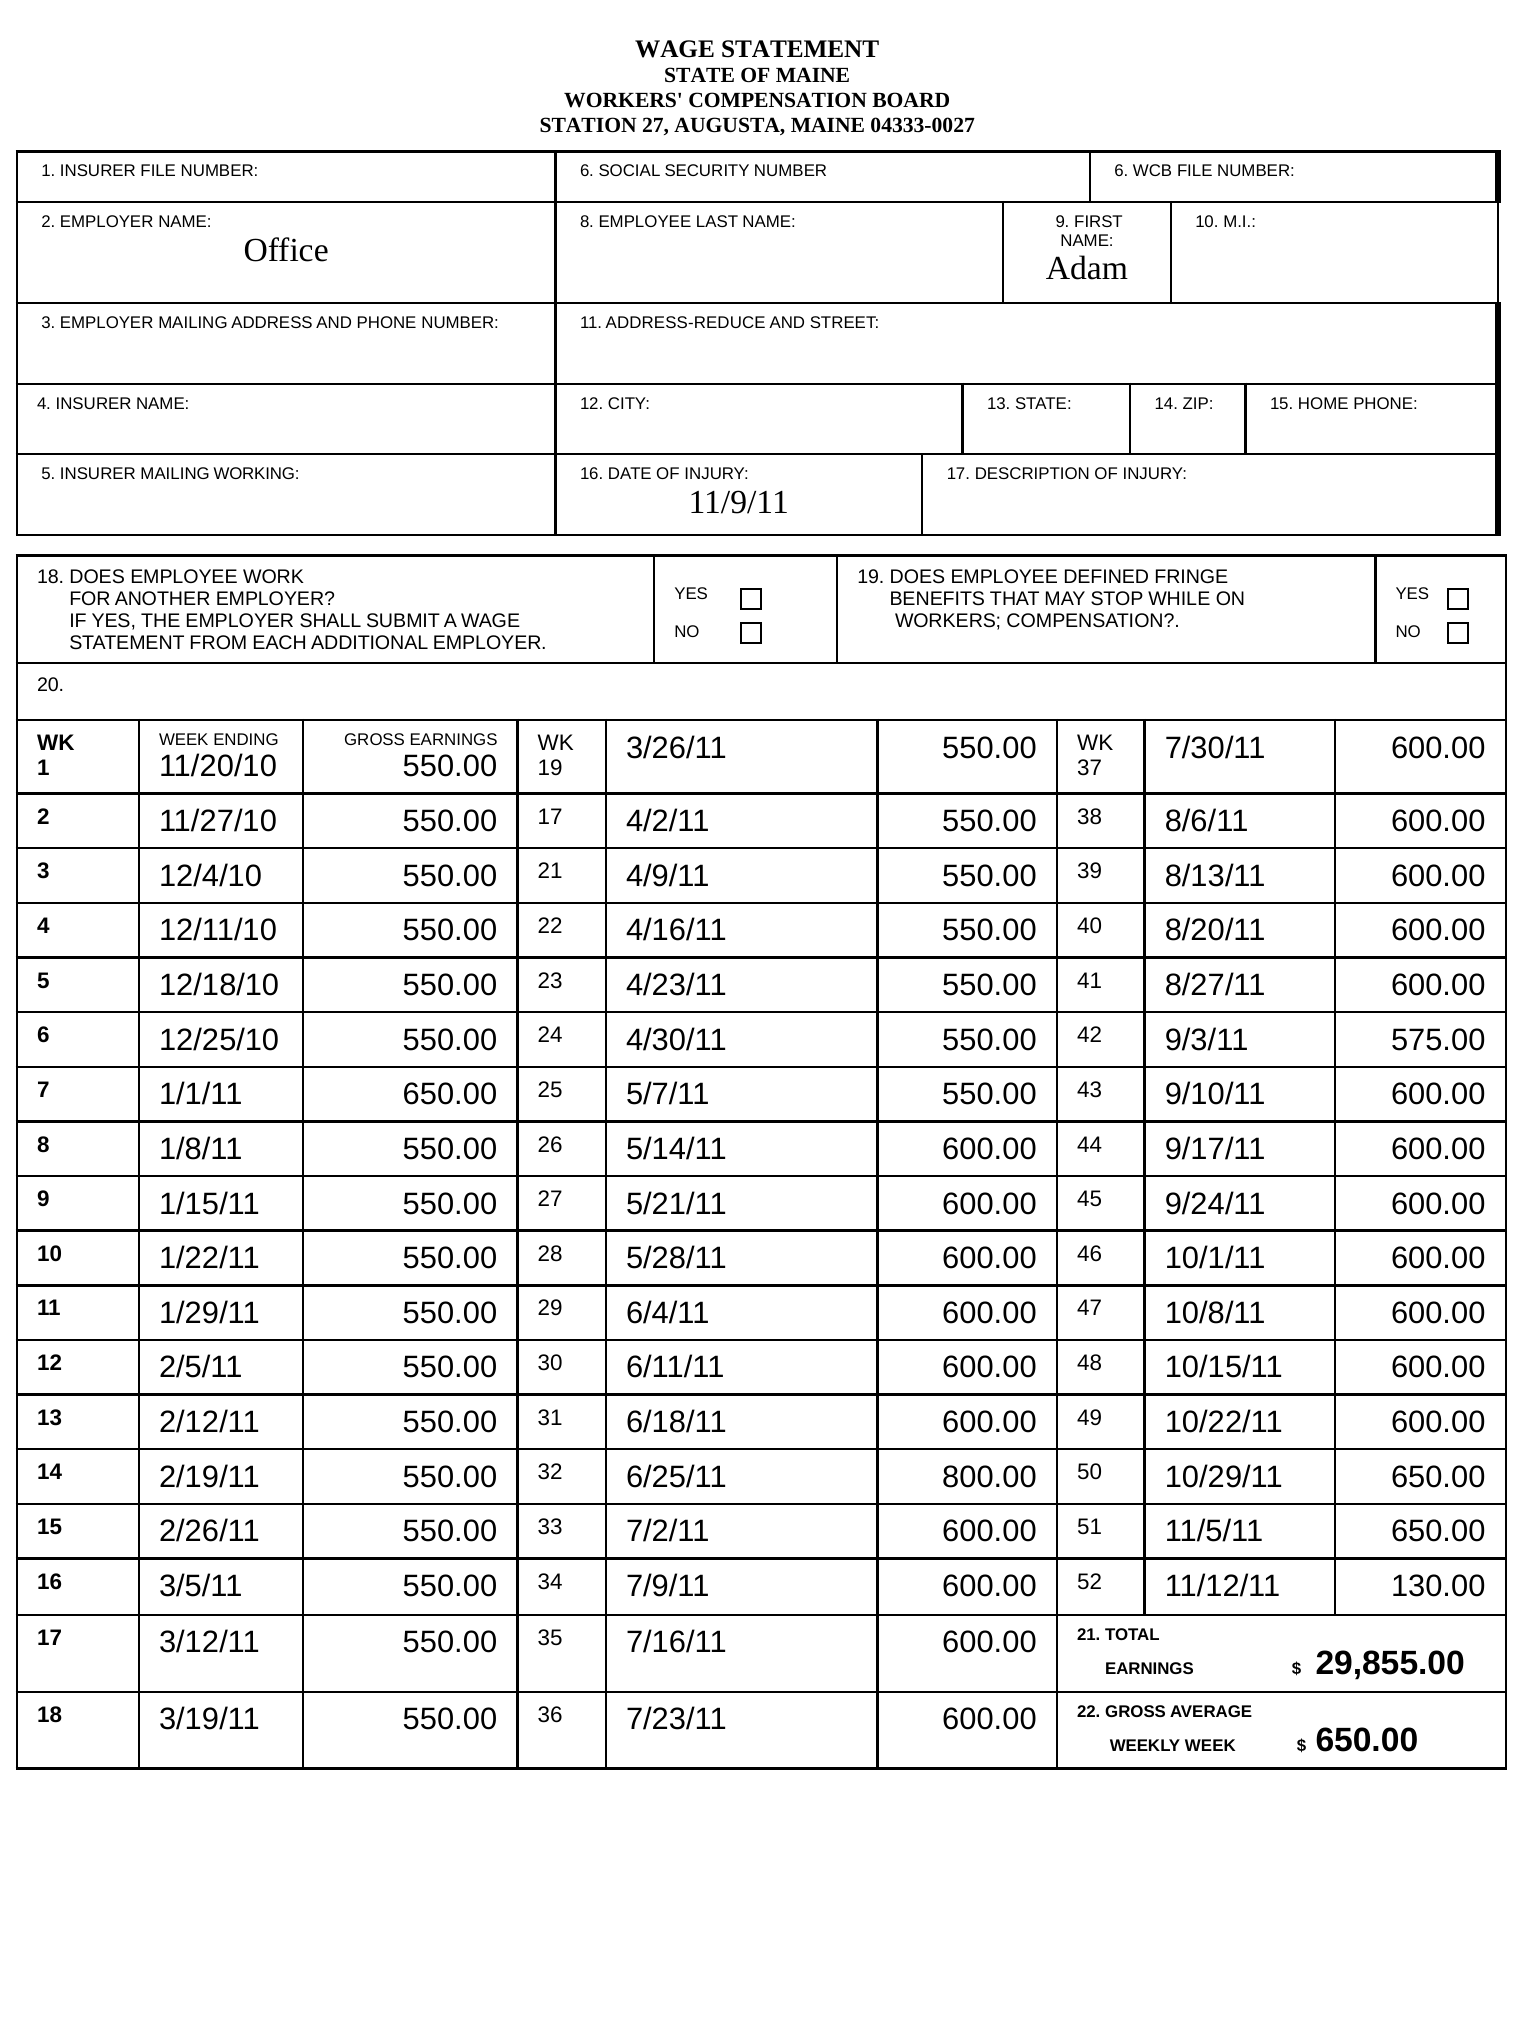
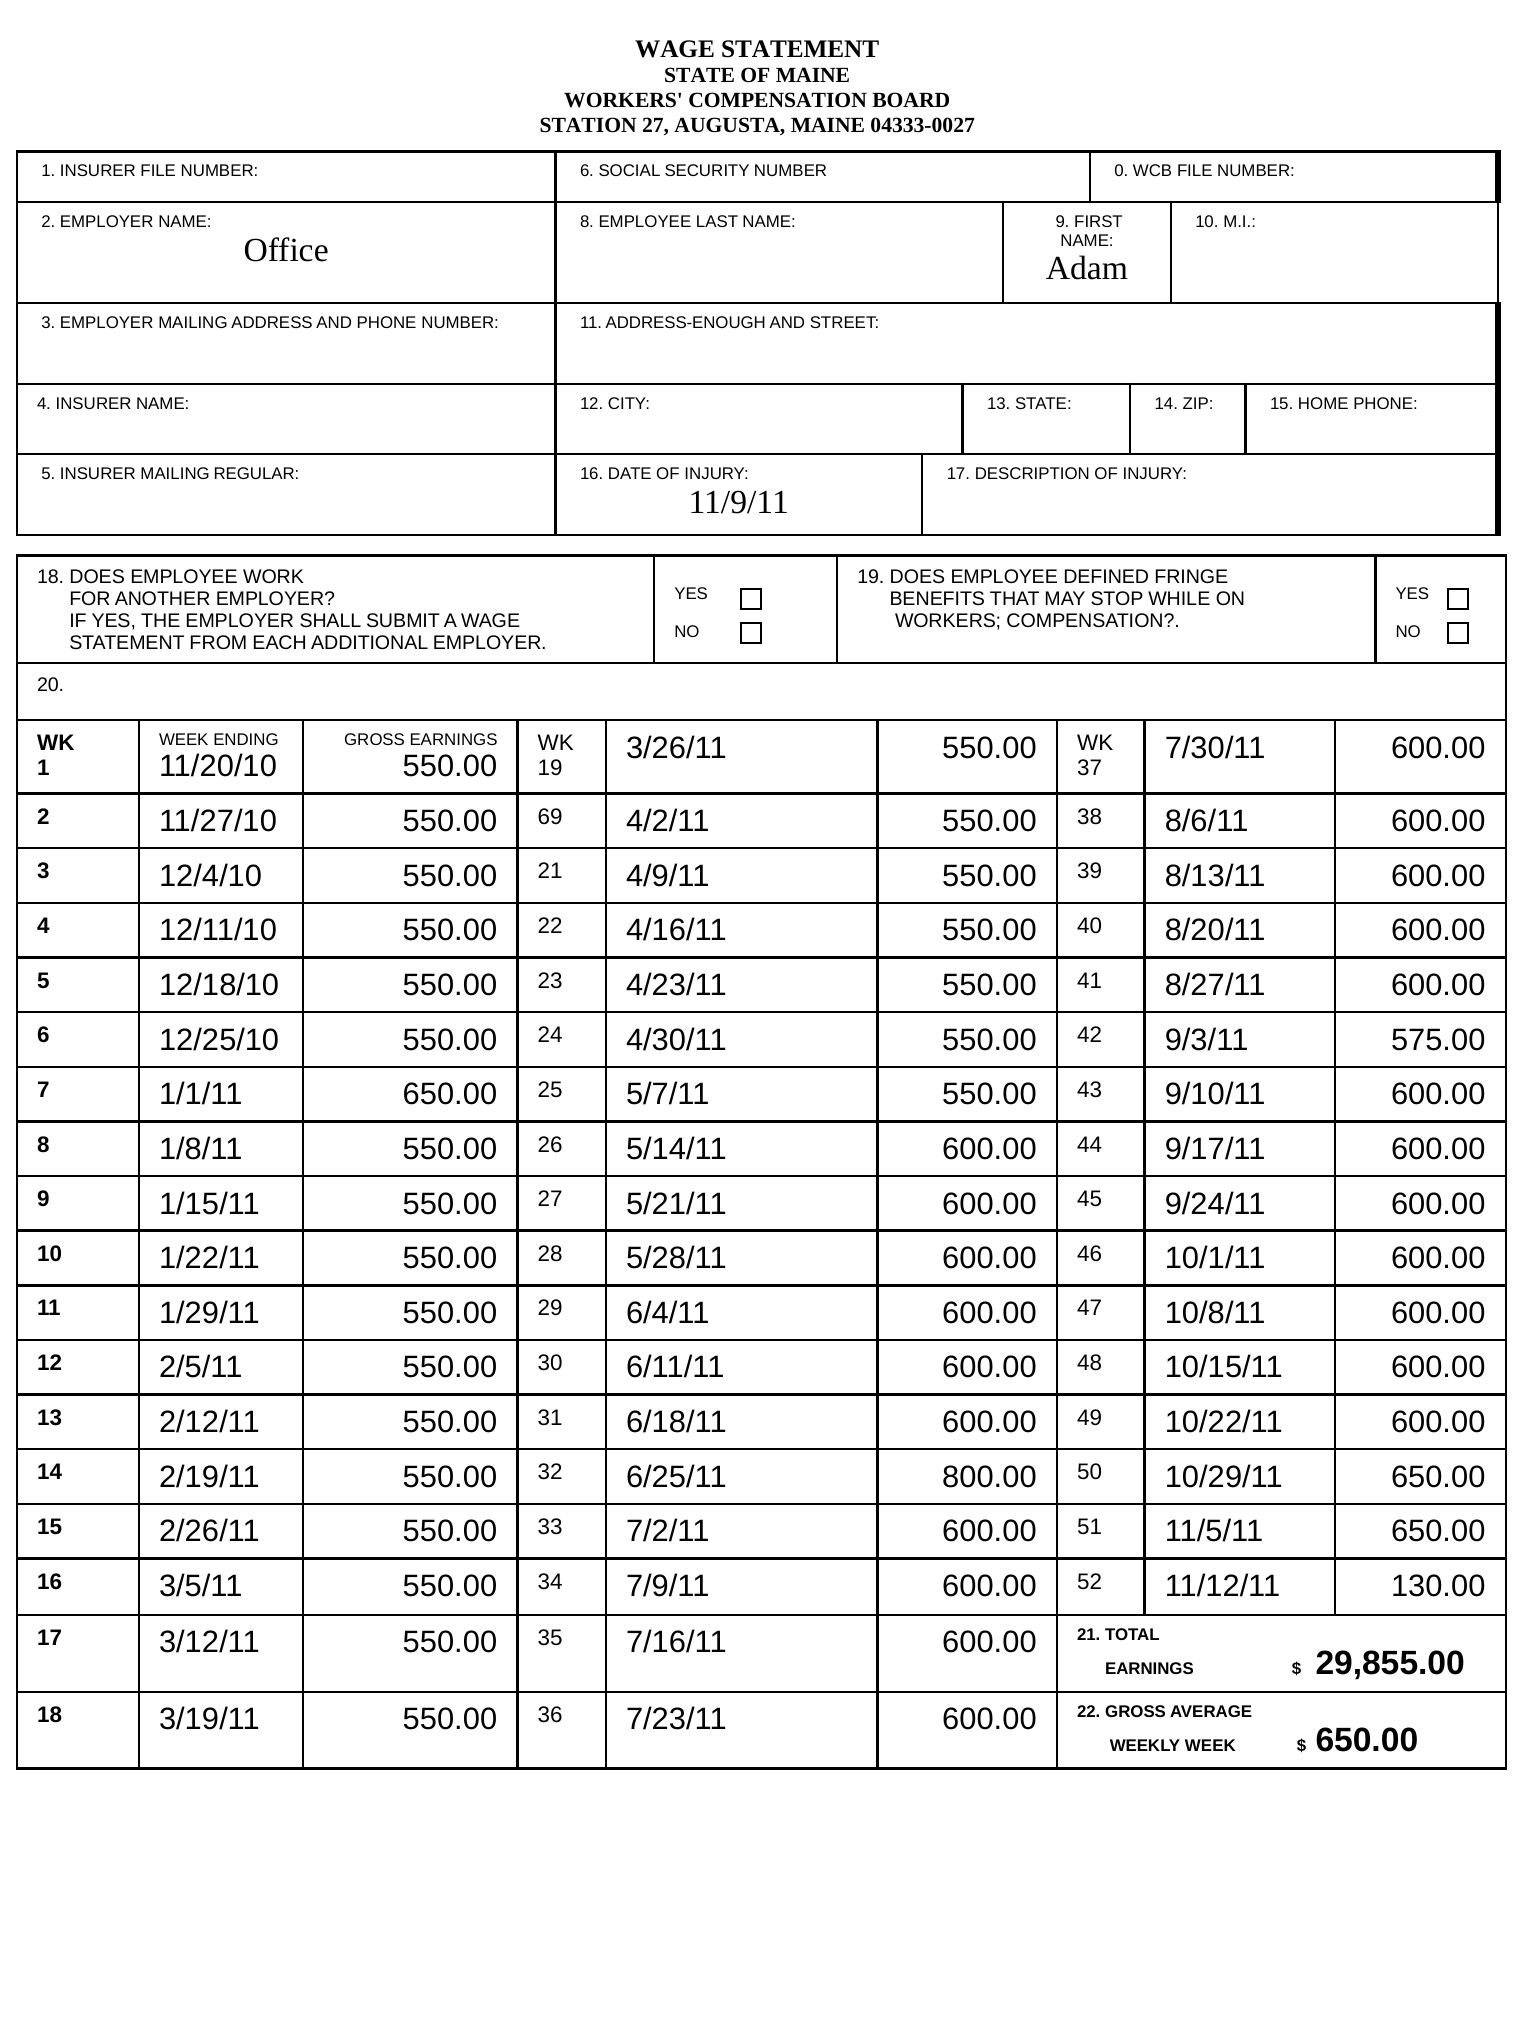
SECURITY NUMBER 6: 6 -> 0
ADDRESS-REDUCE: ADDRESS-REDUCE -> ADDRESS-ENOUGH
WORKING: WORKING -> REGULAR
550.00 17: 17 -> 69
